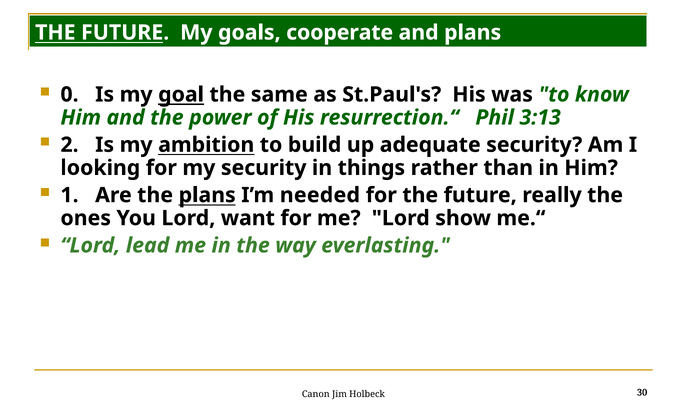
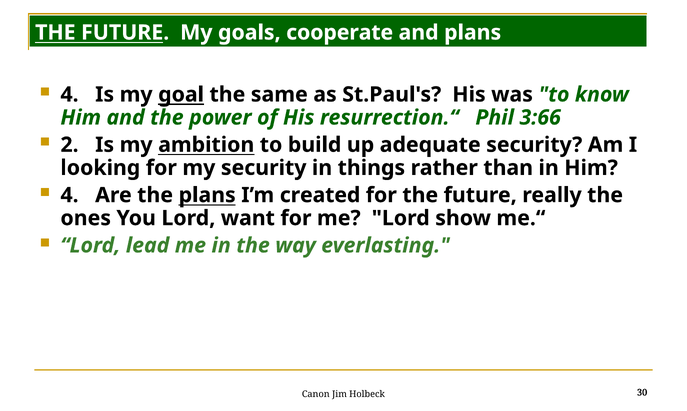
0 at (70, 95): 0 -> 4
3:13: 3:13 -> 3:66
1 at (70, 195): 1 -> 4
needed: needed -> created
